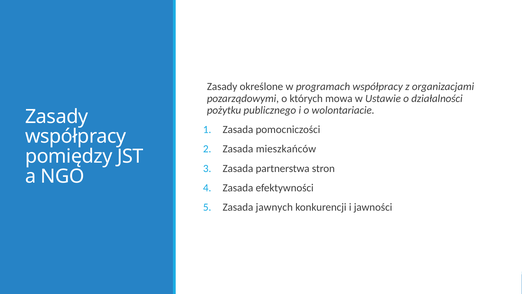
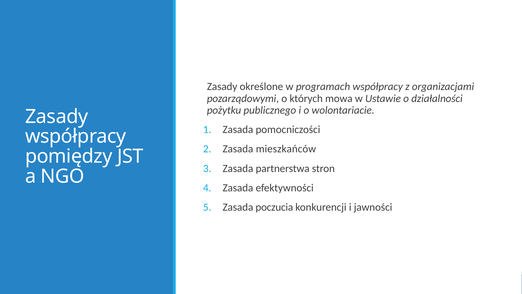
jawnych: jawnych -> poczucia
